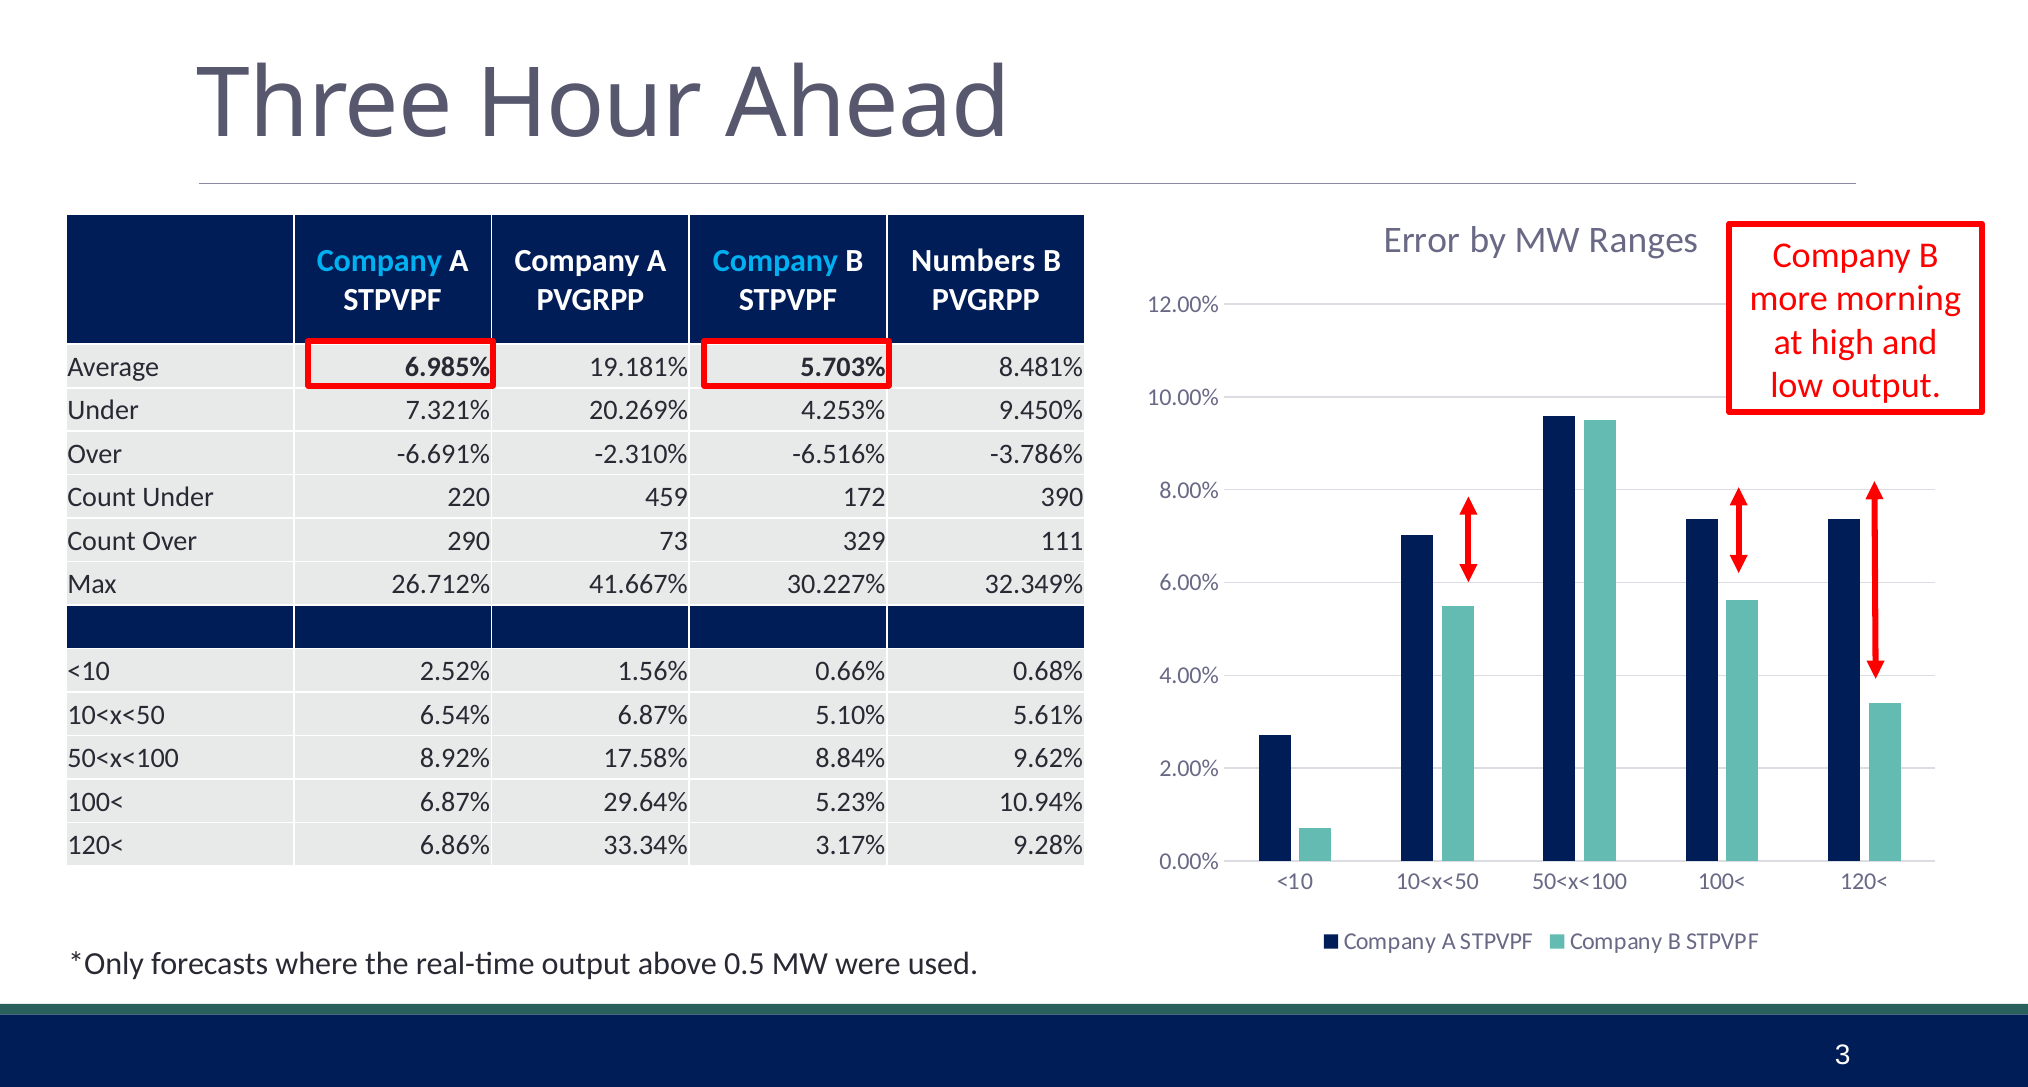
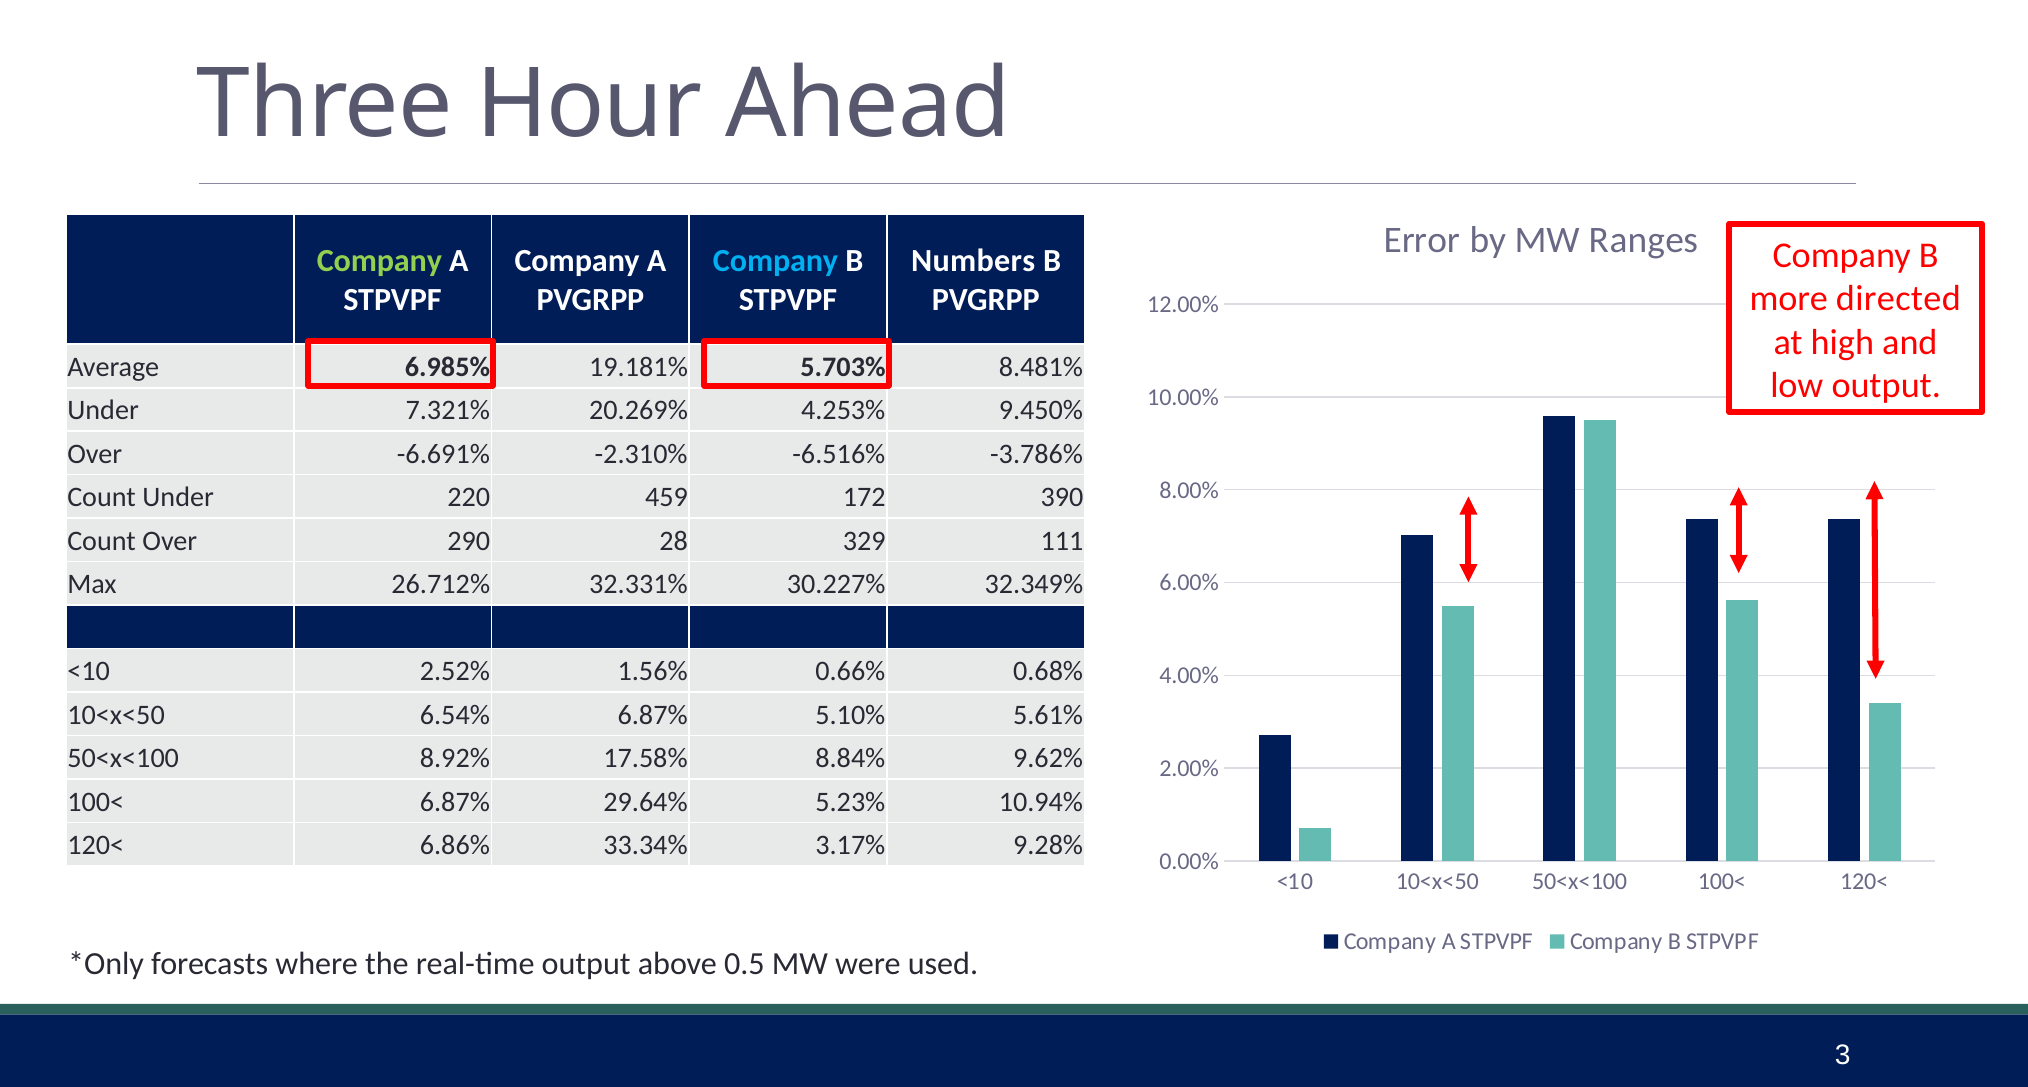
Company at (379, 260) colour: light blue -> light green
morning: morning -> directed
73: 73 -> 28
41.667%: 41.667% -> 32.331%
